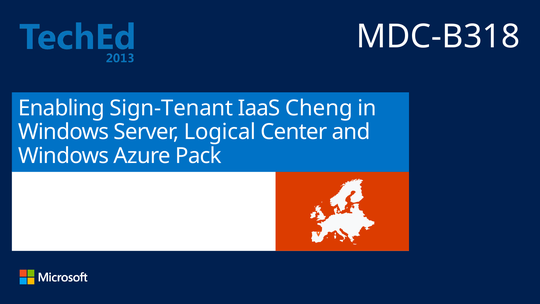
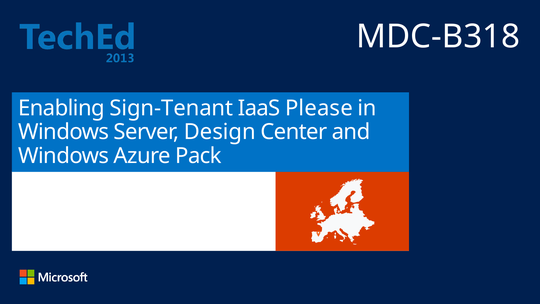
IaaS Cheng: Cheng -> Please
Logical: Logical -> Design
